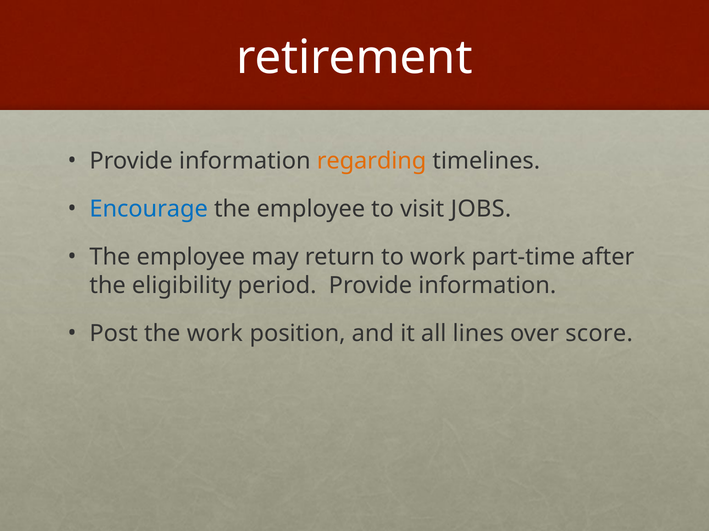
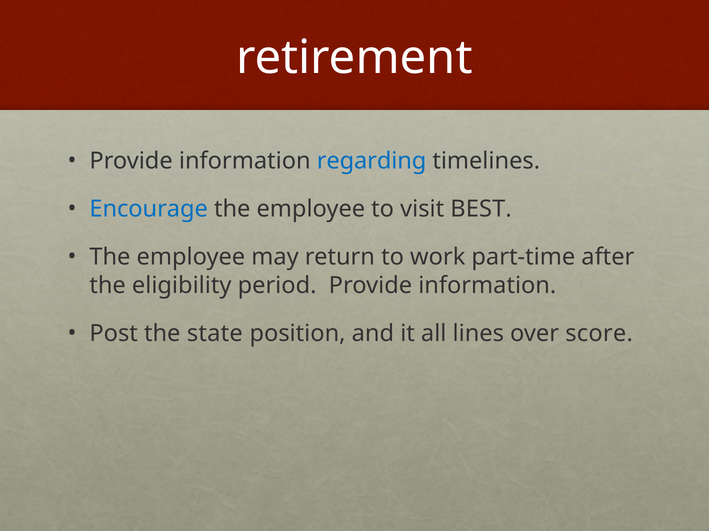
regarding colour: orange -> blue
JOBS: JOBS -> BEST
the work: work -> state
